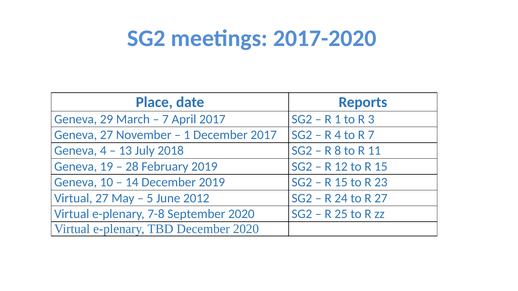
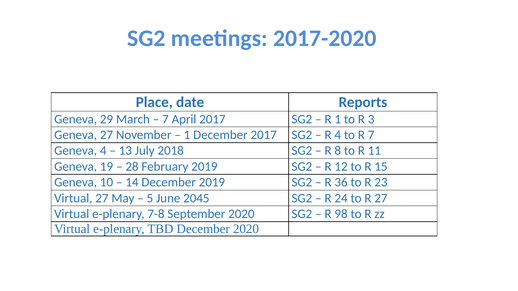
15 at (341, 183): 15 -> 36
2012: 2012 -> 2045
25: 25 -> 98
